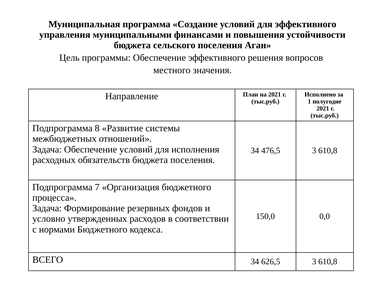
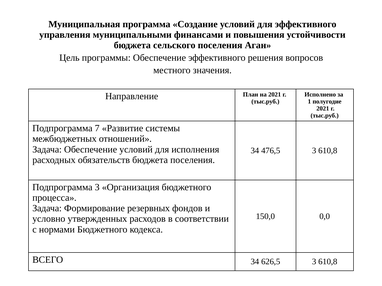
8: 8 -> 7
Подпрограмма 7: 7 -> 3
